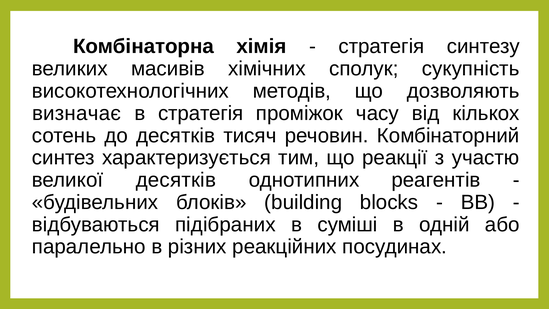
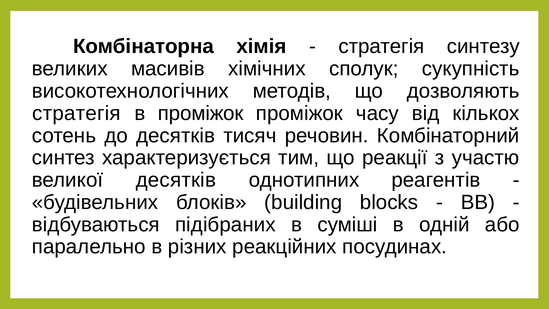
визначає at (76, 113): визначає -> стратегія
в стратегія: стратегія -> проміжок
